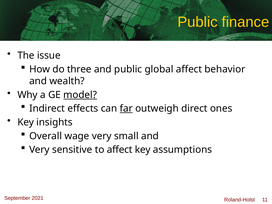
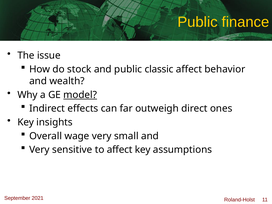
three: three -> stock
global: global -> classic
far underline: present -> none
